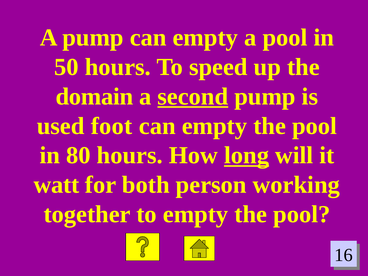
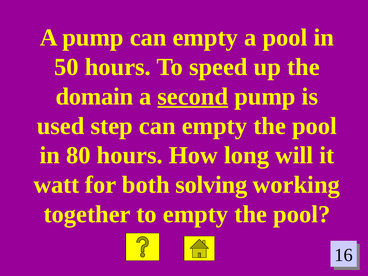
foot: foot -> step
long underline: present -> none
person: person -> solving
